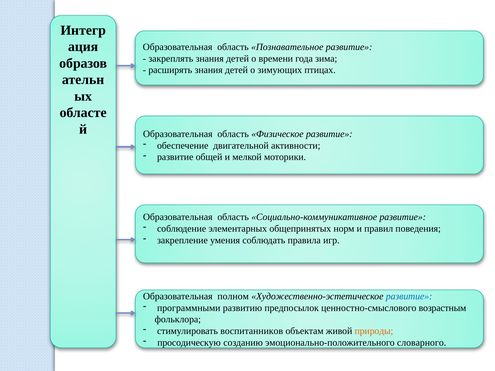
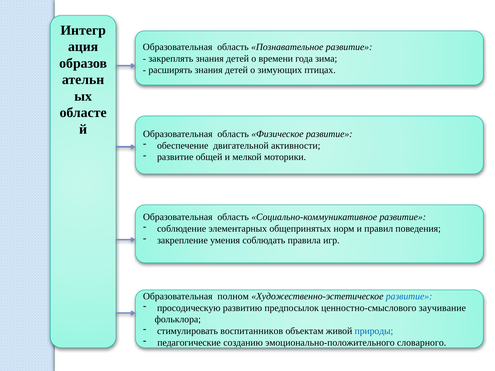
программными: программными -> просодическую
возрастным: возрастным -> заучивание
природы colour: orange -> blue
просодическую: просодическую -> педагогические
